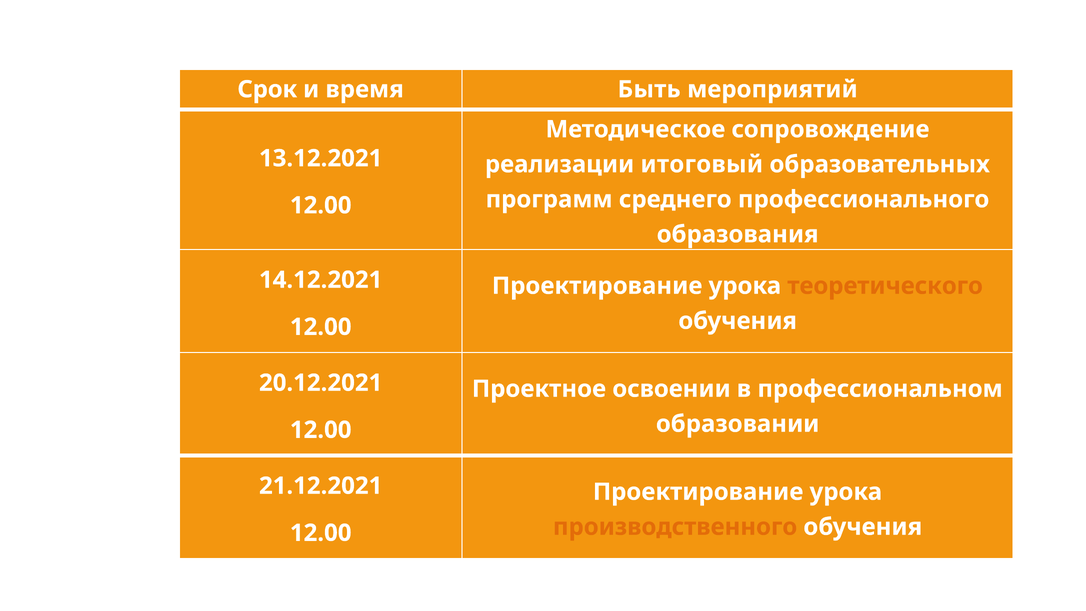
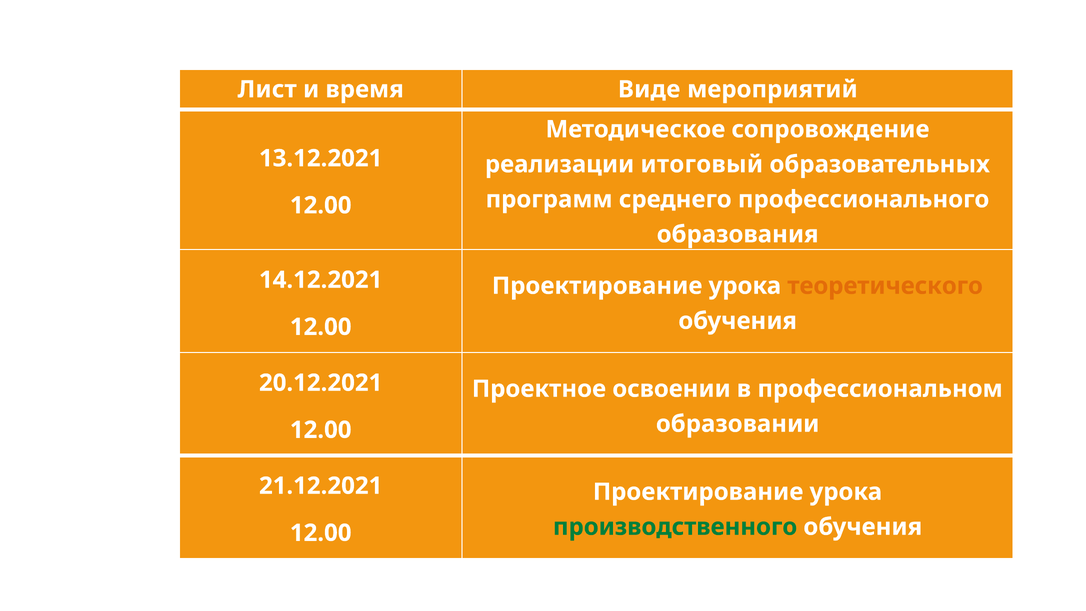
Срок: Срок -> Лист
Быть: Быть -> Виде
производственного colour: orange -> green
